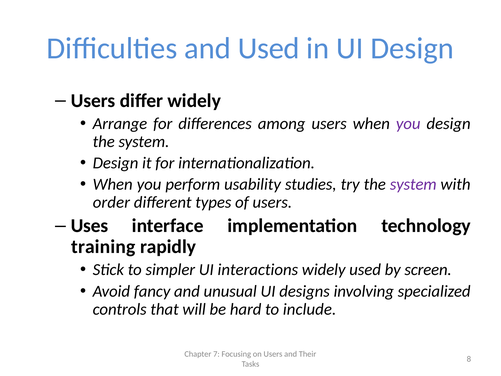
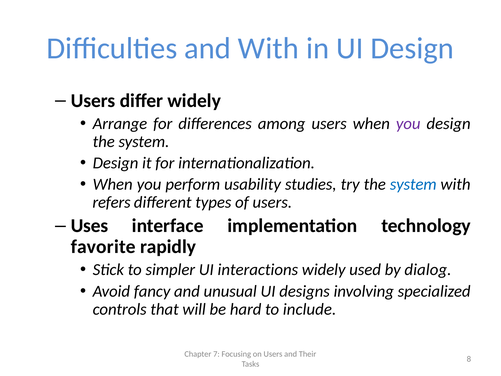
and Used: Used -> With
system at (413, 184) colour: purple -> blue
order: order -> refers
training: training -> favorite
screen: screen -> dialog
